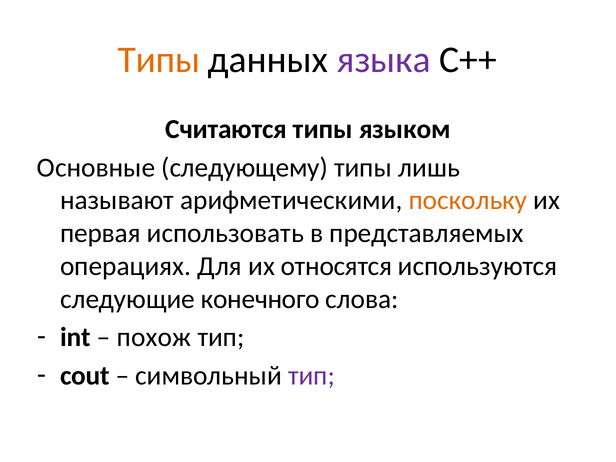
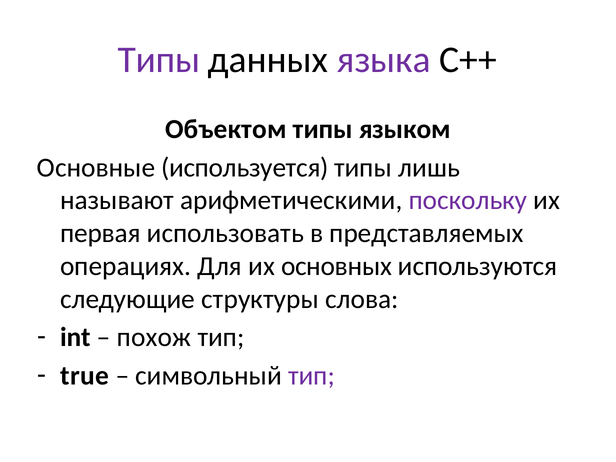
Типы at (159, 60) colour: orange -> purple
Считаются: Считаются -> Объектом
следующему: следующему -> используется
поскольку colour: orange -> purple
относятся: относятся -> основных
конечного: конечного -> структуры
cout: cout -> true
